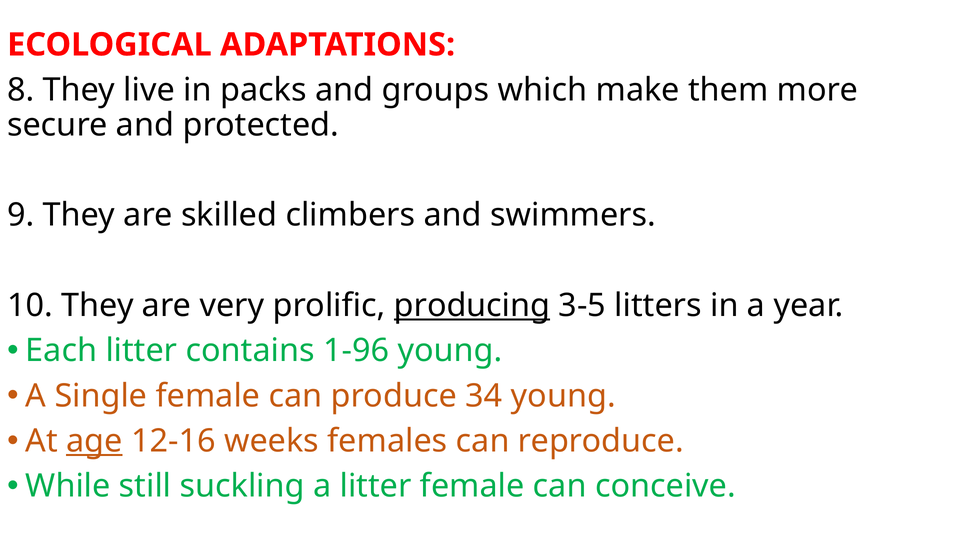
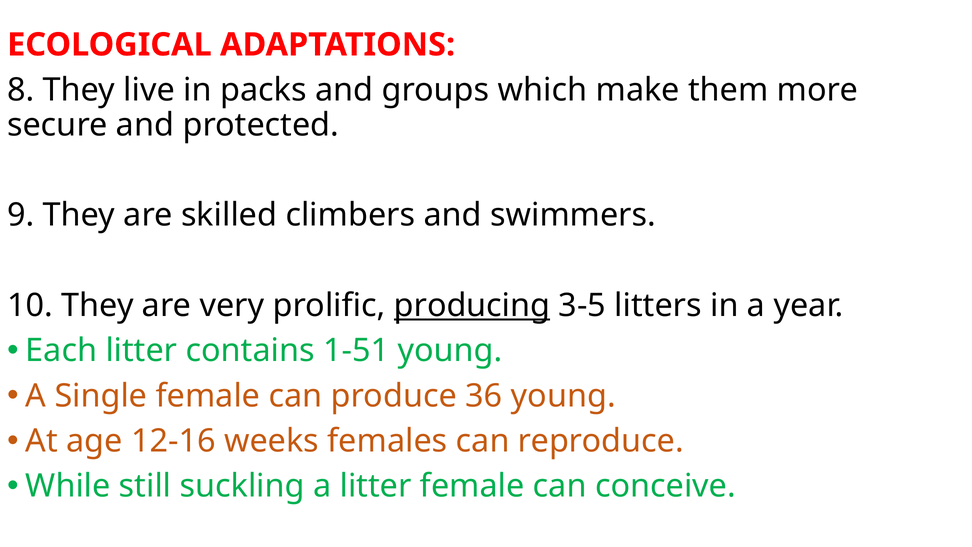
1-96: 1-96 -> 1-51
34: 34 -> 36
age underline: present -> none
